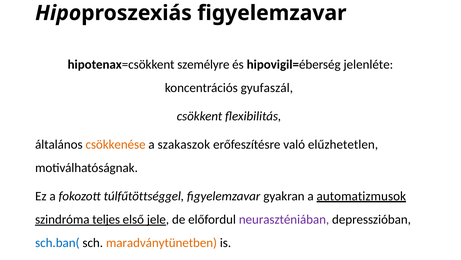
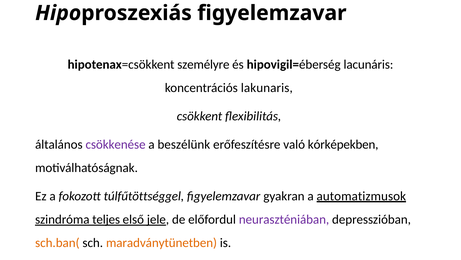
jelenléte: jelenléte -> lacunáris
gyufaszál: gyufaszál -> lakunaris
csökkenése colour: orange -> purple
szakaszok: szakaszok -> beszélünk
elűzhetetlen: elűzhetetlen -> kórképekben
sch.ban( colour: blue -> orange
